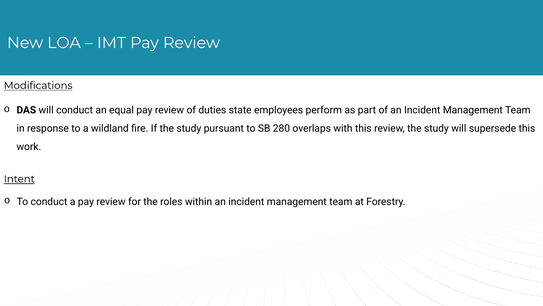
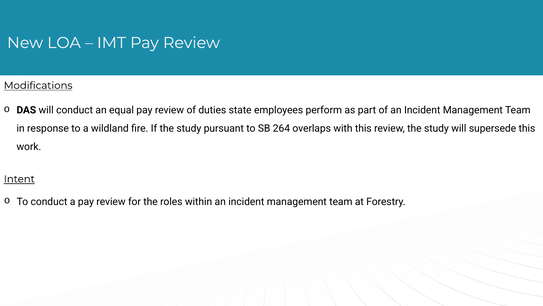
280: 280 -> 264
